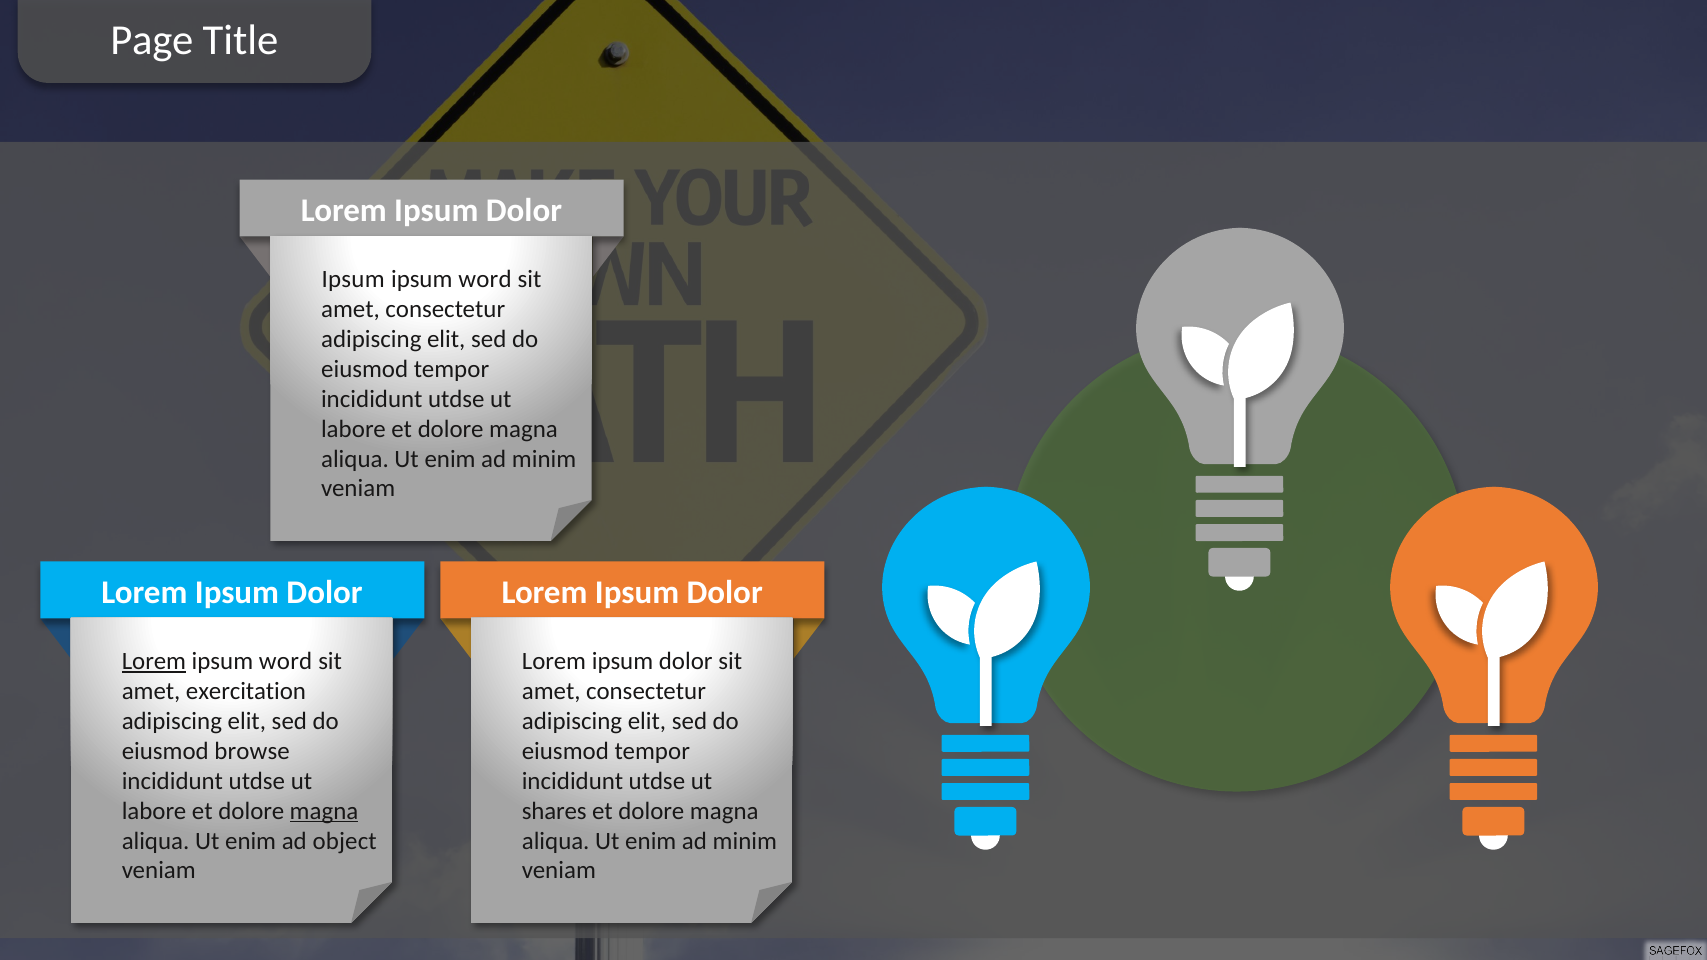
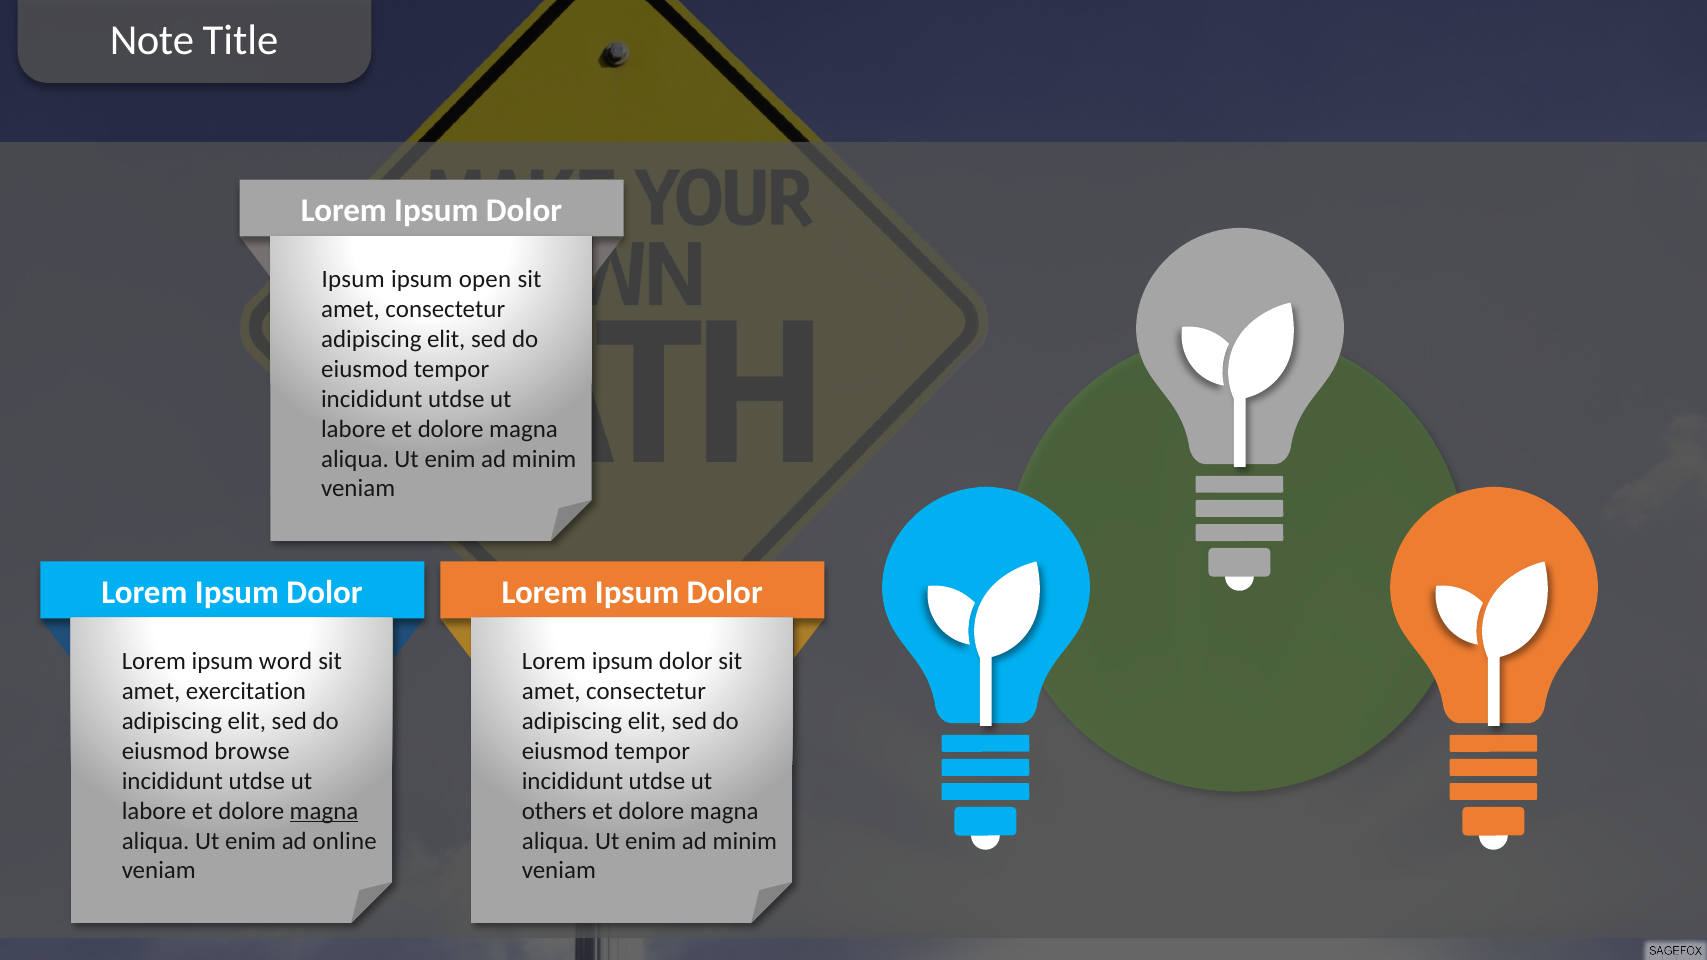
Page: Page -> Note
word at (485, 280): word -> open
Lorem at (154, 662) underline: present -> none
shares: shares -> others
object: object -> online
